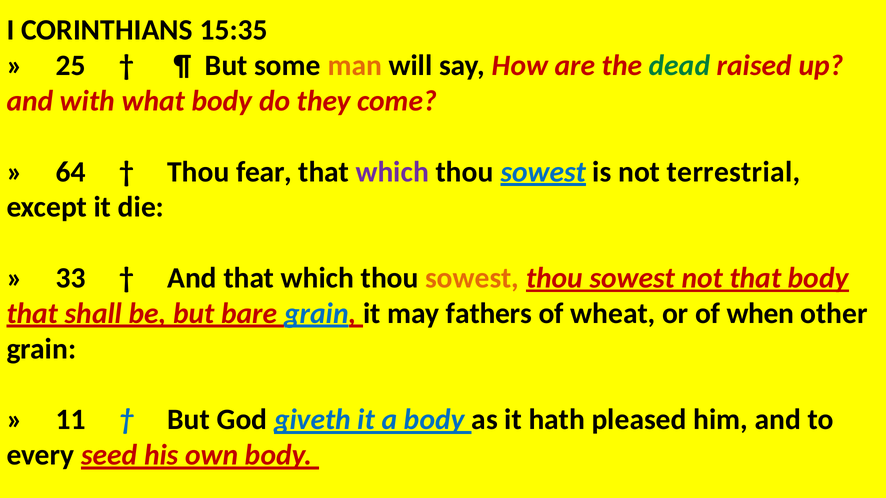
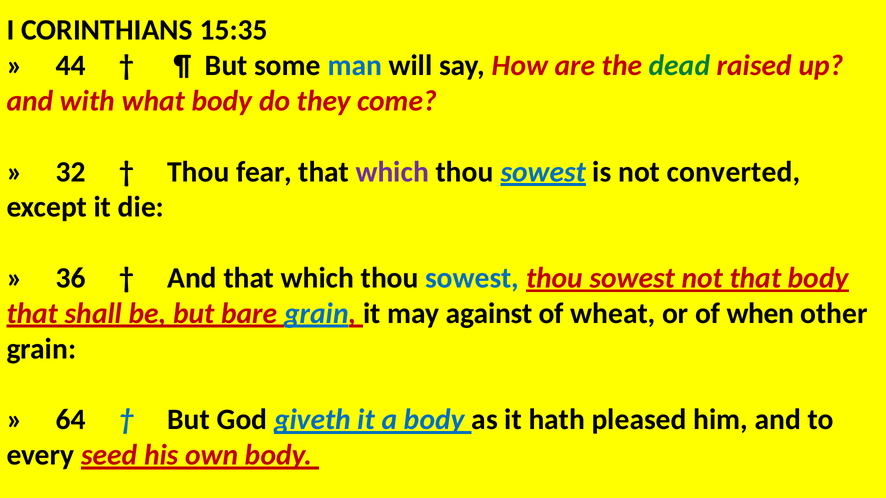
25: 25 -> 44
man colour: orange -> blue
64: 64 -> 32
terrestrial: terrestrial -> converted
33: 33 -> 36
sowest at (472, 278) colour: orange -> blue
fathers: fathers -> against
11: 11 -> 64
